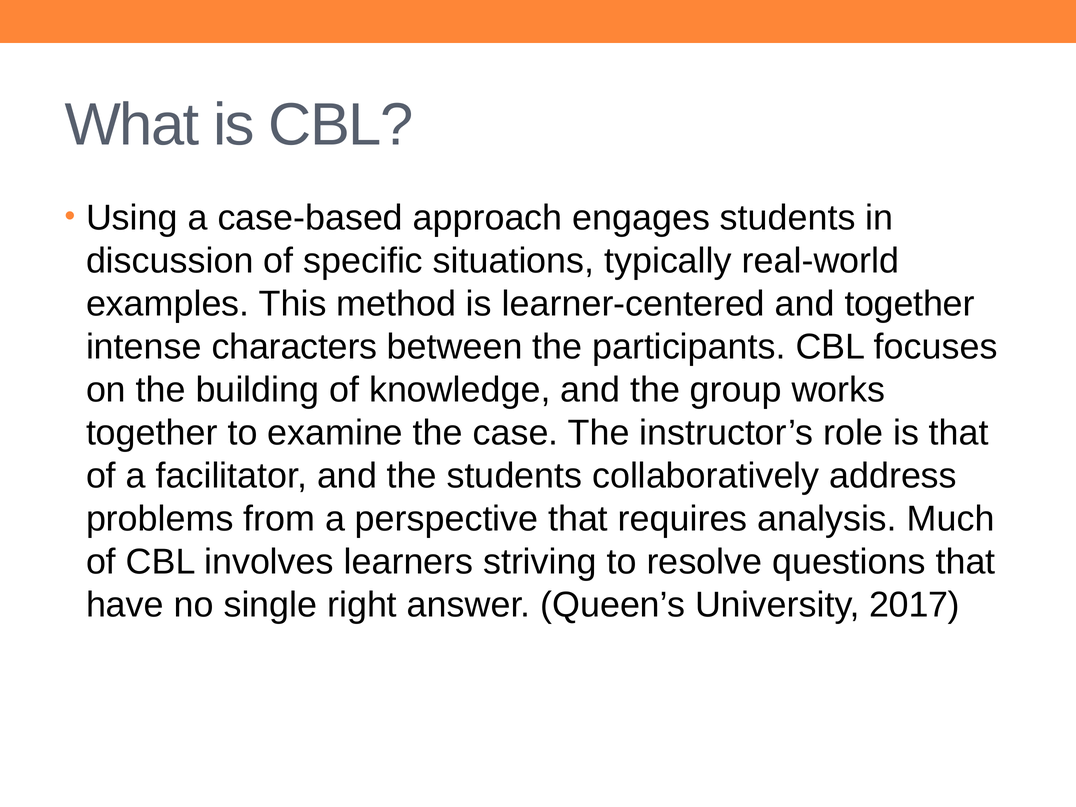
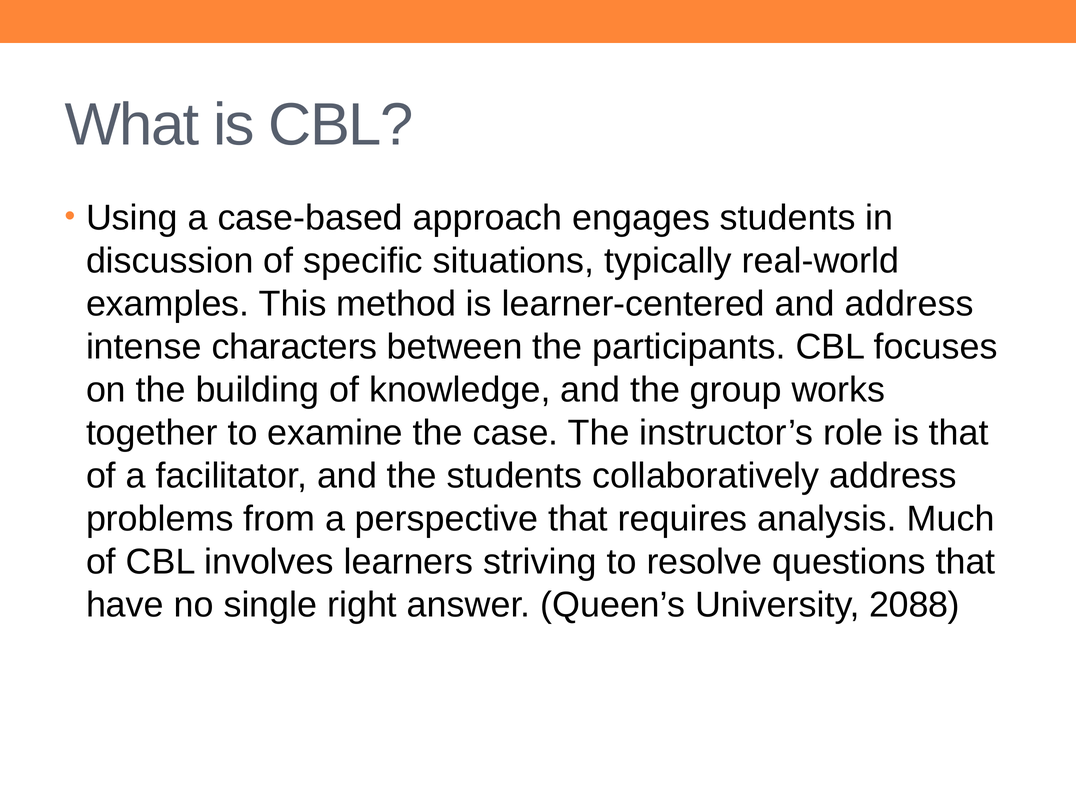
and together: together -> address
2017: 2017 -> 2088
